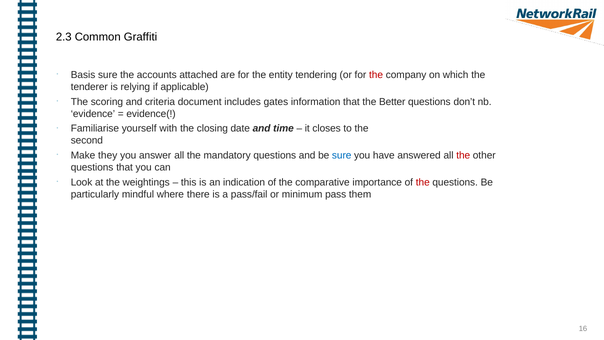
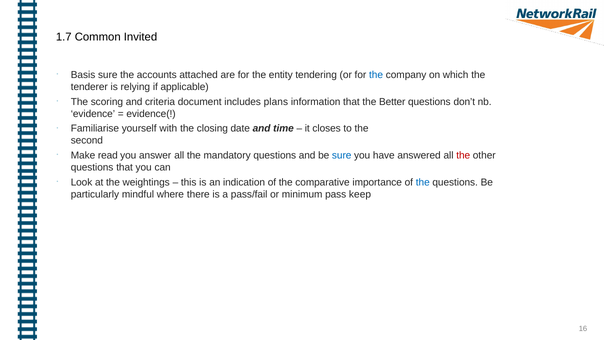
2.3: 2.3 -> 1.7
Graffiti: Graffiti -> Invited
the at (376, 75) colour: red -> blue
gates: gates -> plans
they: they -> read
the at (423, 182) colour: red -> blue
them: them -> keep
